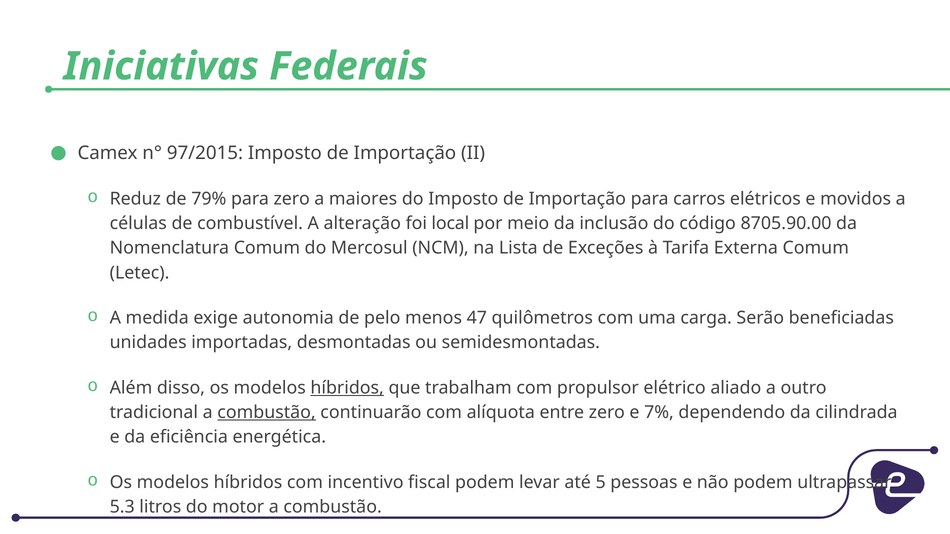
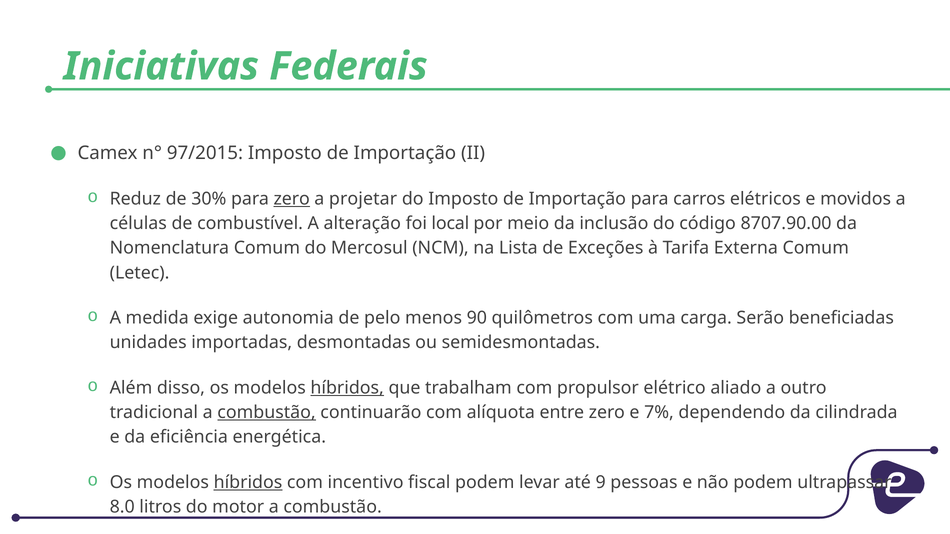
79%: 79% -> 30%
zero at (292, 199) underline: none -> present
maiores: maiores -> projetar
8705.90.00: 8705.90.00 -> 8707.90.00
47: 47 -> 90
híbridos at (248, 483) underline: none -> present
5: 5 -> 9
5.3: 5.3 -> 8.0
